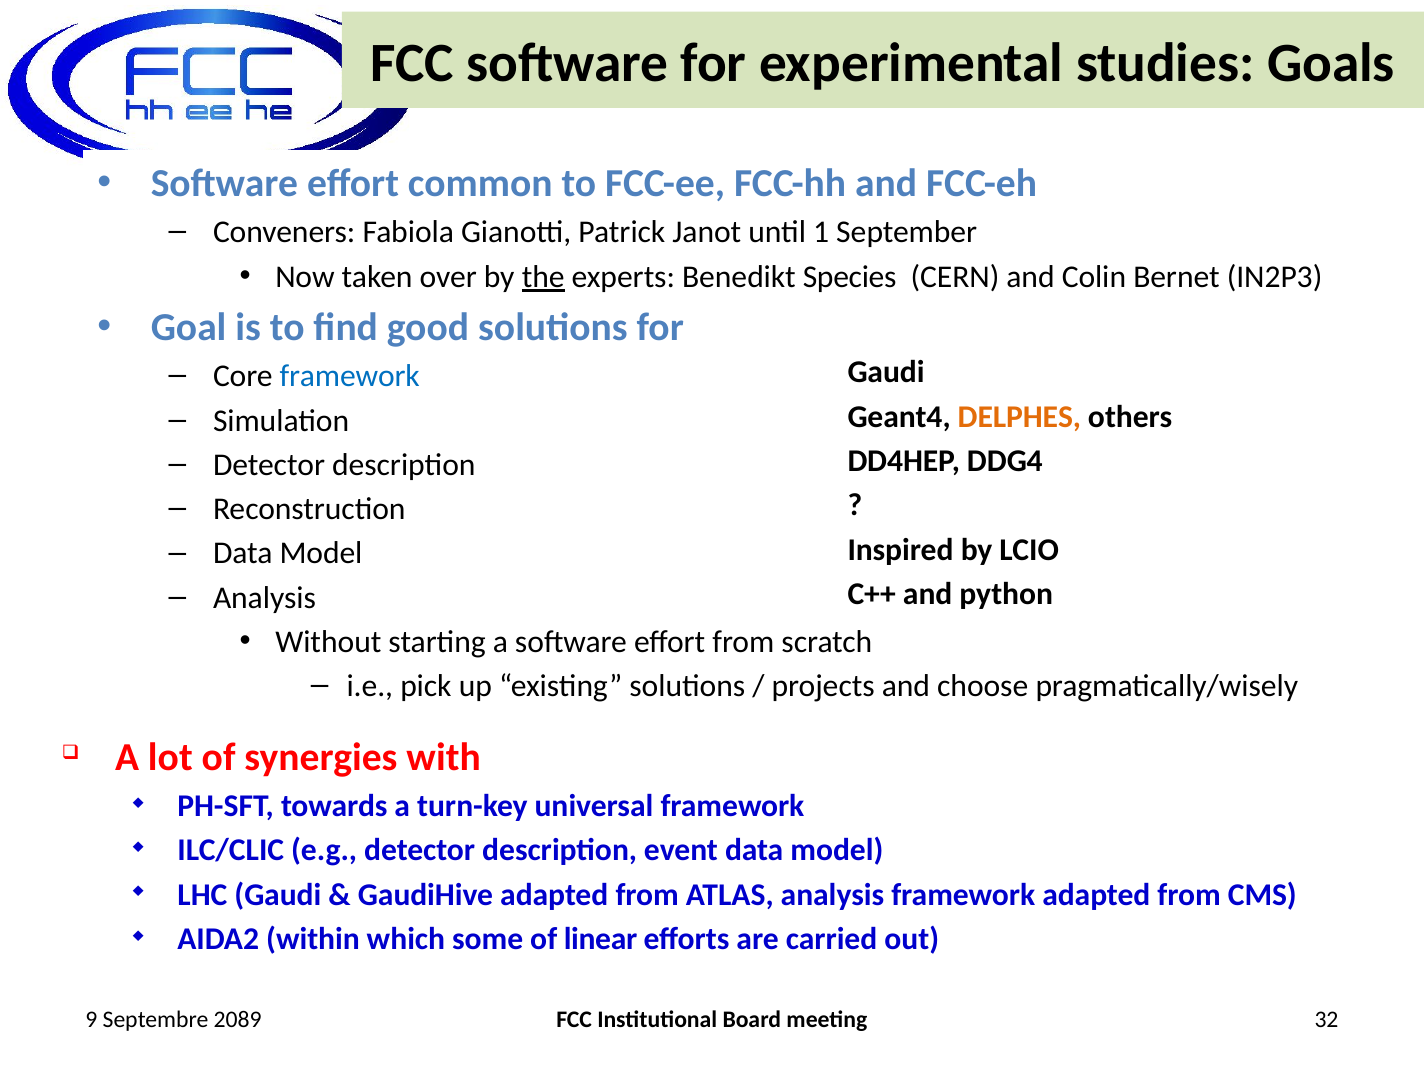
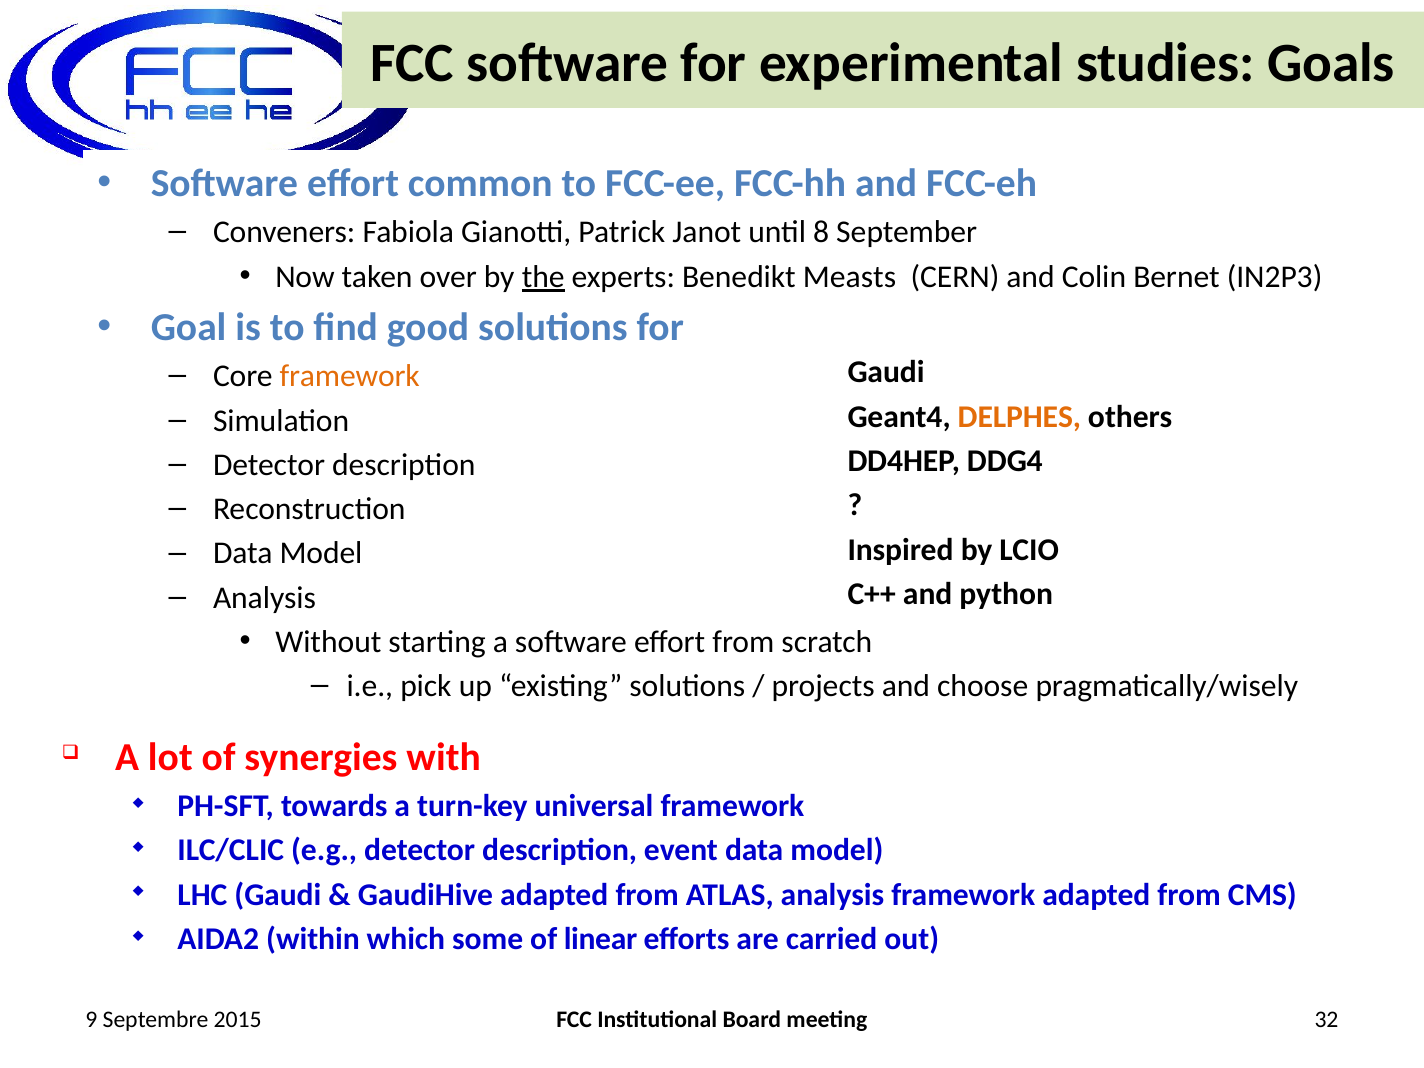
1: 1 -> 8
Species: Species -> Measts
framework at (350, 376) colour: blue -> orange
2089: 2089 -> 2015
